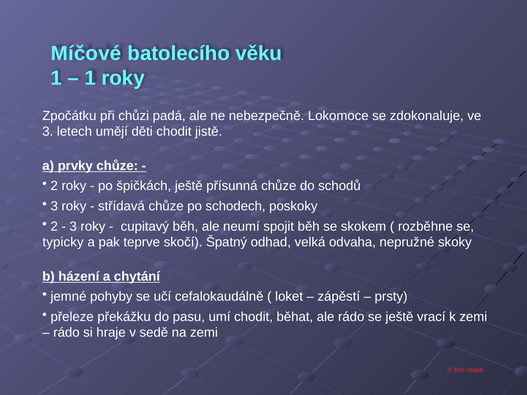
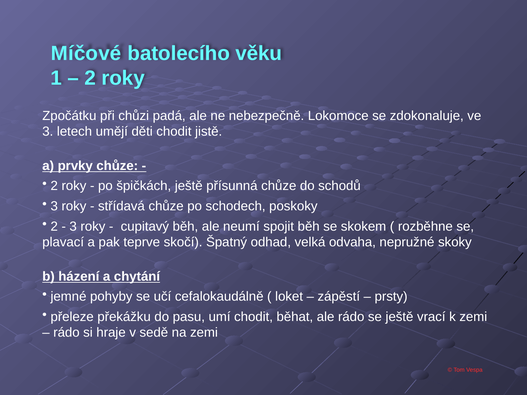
1 at (90, 78): 1 -> 2
typicky: typicky -> plavací
